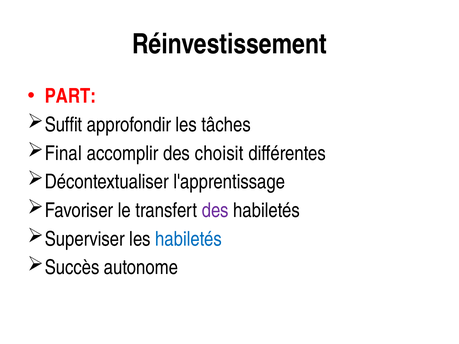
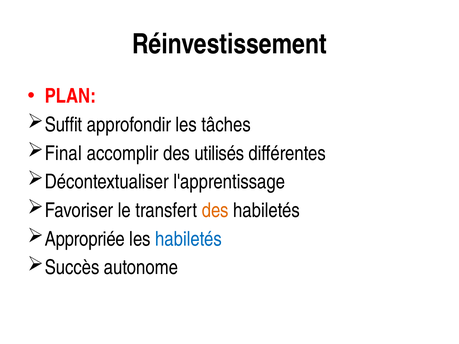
PART: PART -> PLAN
choisit: choisit -> utilisés
des at (215, 211) colour: purple -> orange
Superviser: Superviser -> Appropriée
